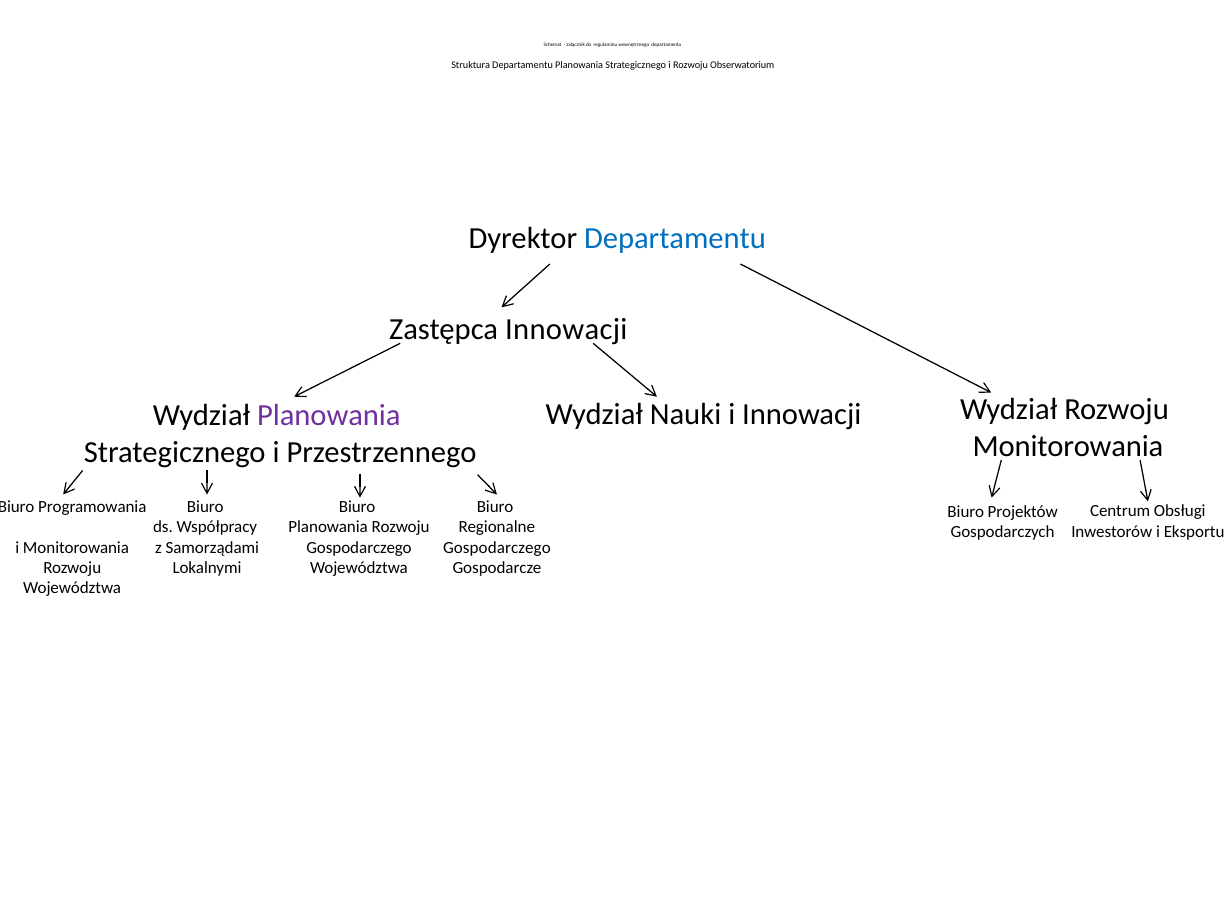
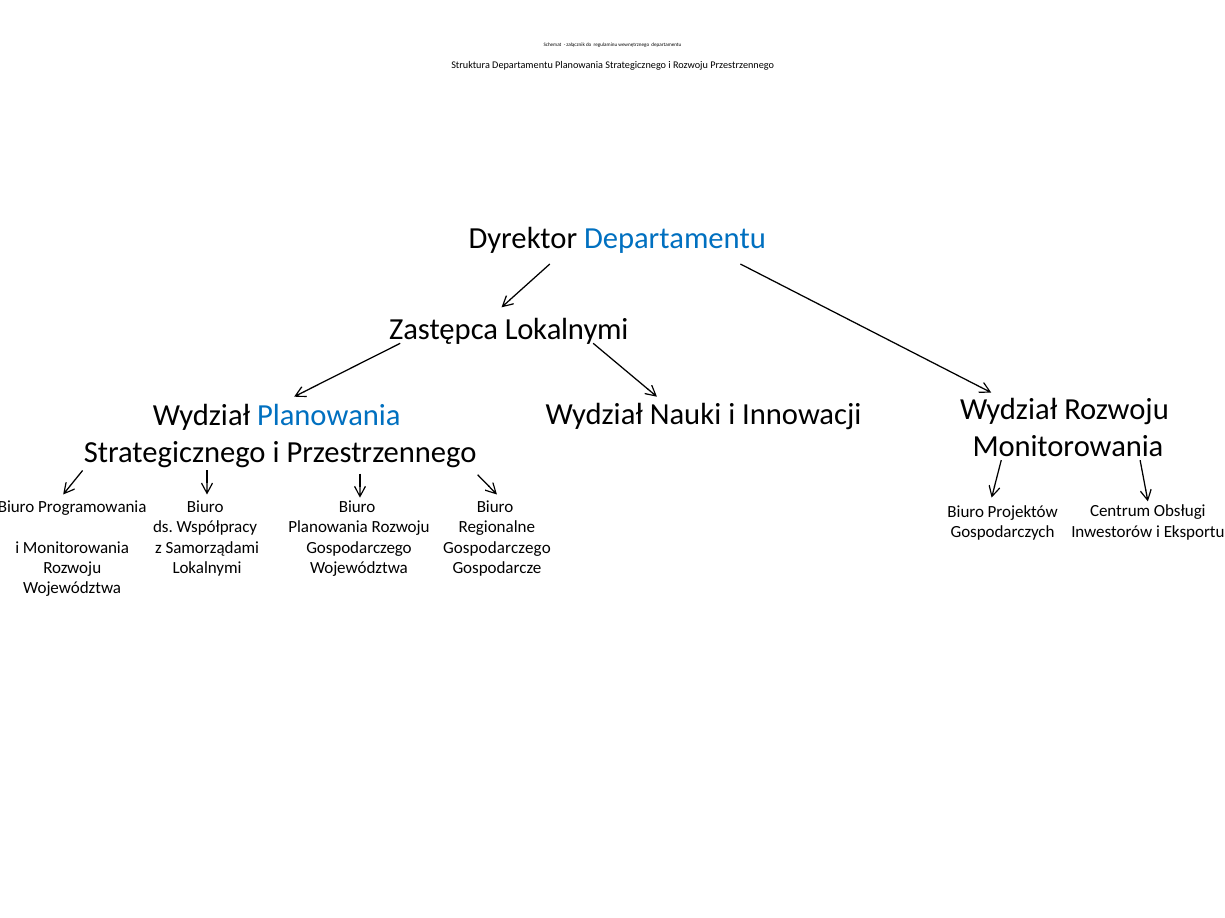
Rozwoju Obserwatorium: Obserwatorium -> Przestrzennego
Zastępca Innowacji: Innowacji -> Lokalnymi
Planowania at (329, 416) colour: purple -> blue
